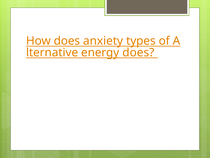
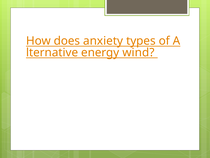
energy does: does -> wind
